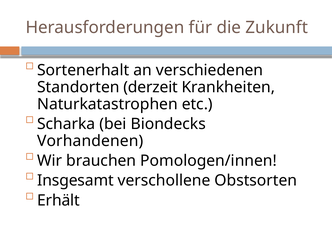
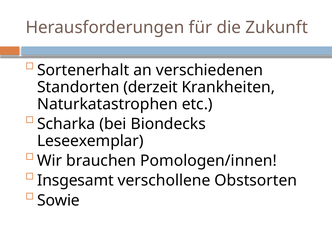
Vorhandenen: Vorhandenen -> Leseexemplar
Erhält: Erhält -> Sowie
